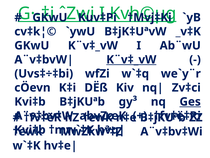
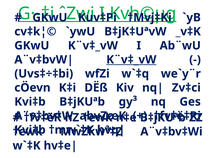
Ges underline: present -> none
